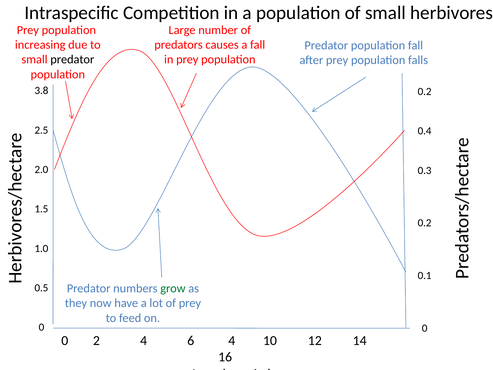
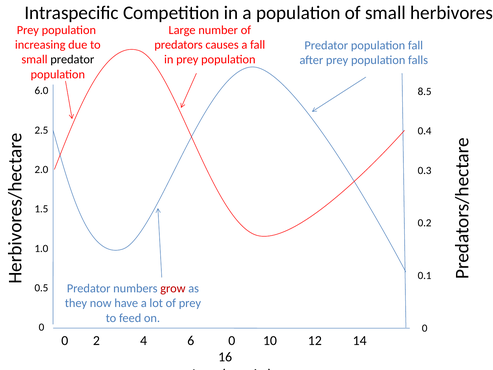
3.8: 3.8 -> 6.0
0.2 at (425, 91): 0.2 -> 8.5
grow colour: green -> red
6 4: 4 -> 0
